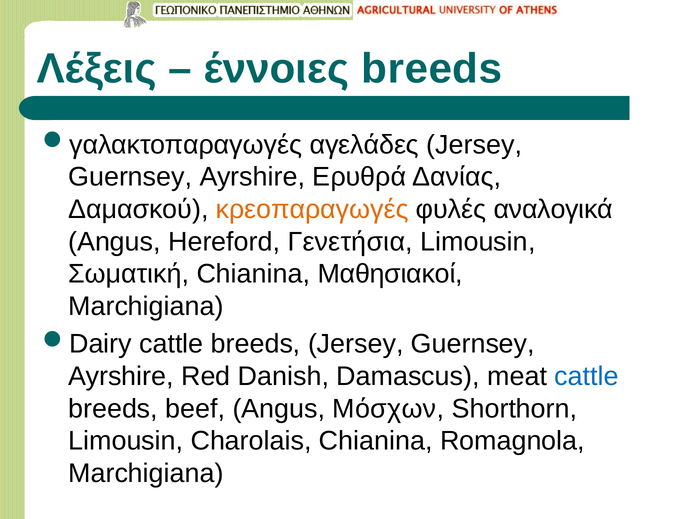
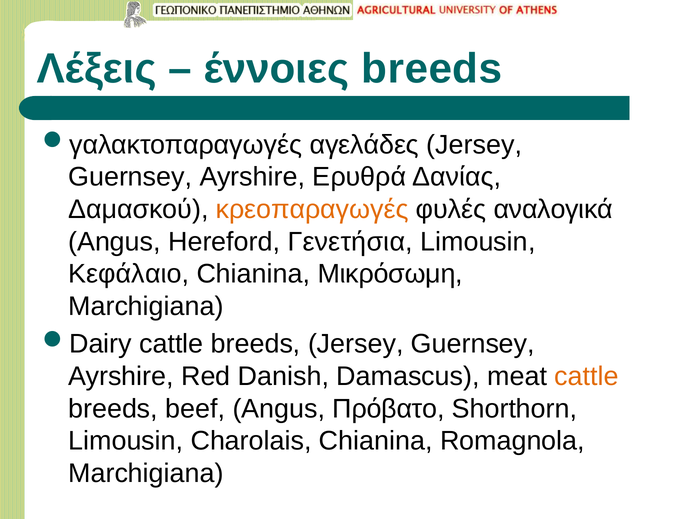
Σωματική: Σωματική -> Κεφάλαιο
Μαθησιακοί: Μαθησιακοί -> Μικρόσωμη
cattle at (587, 376) colour: blue -> orange
Μόσχων: Μόσχων -> Πρόβατο
